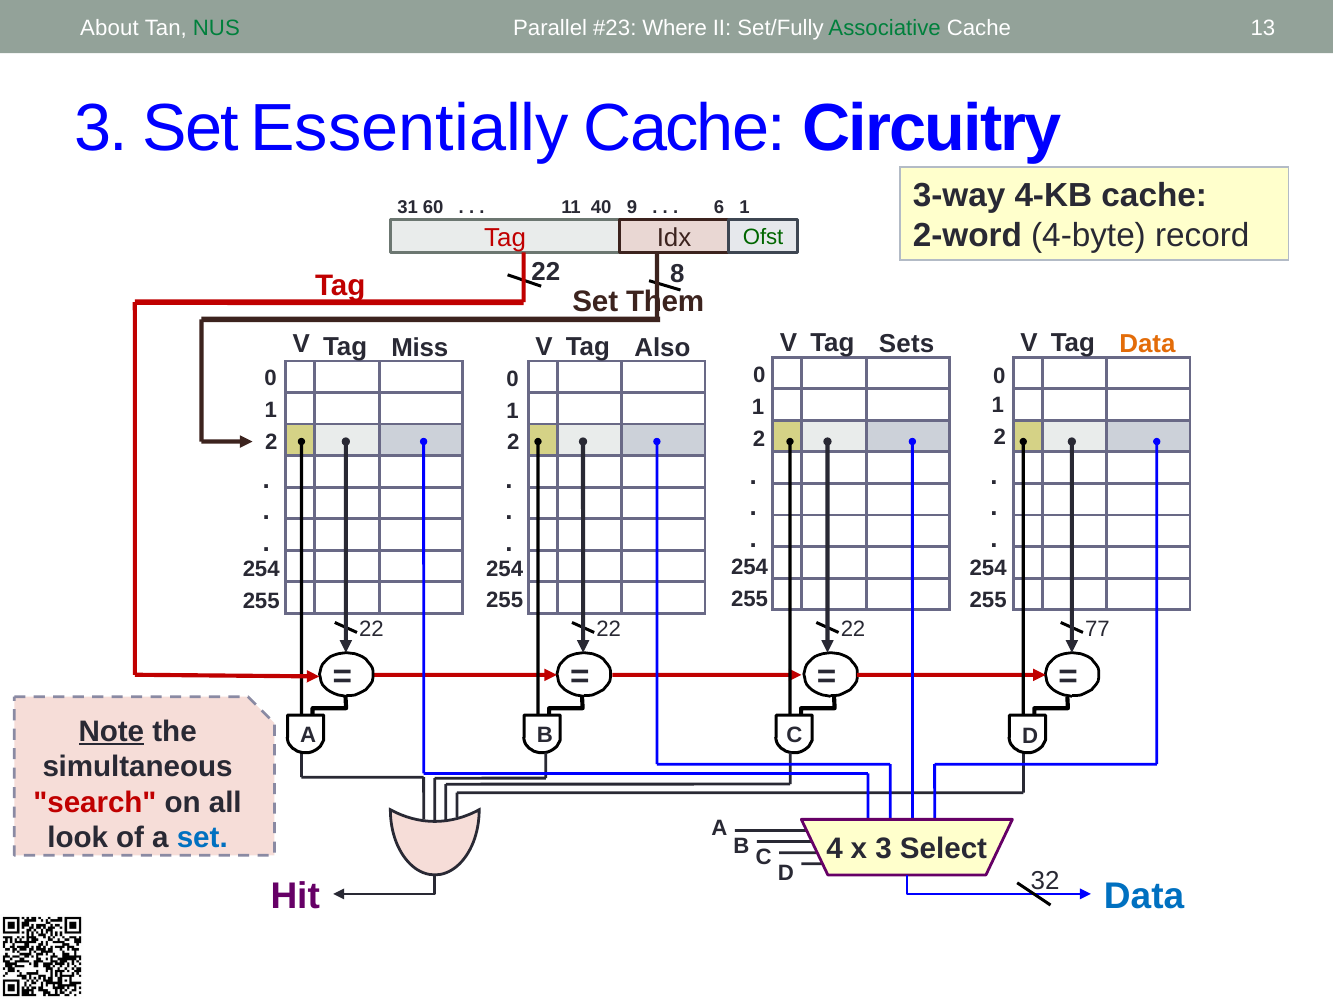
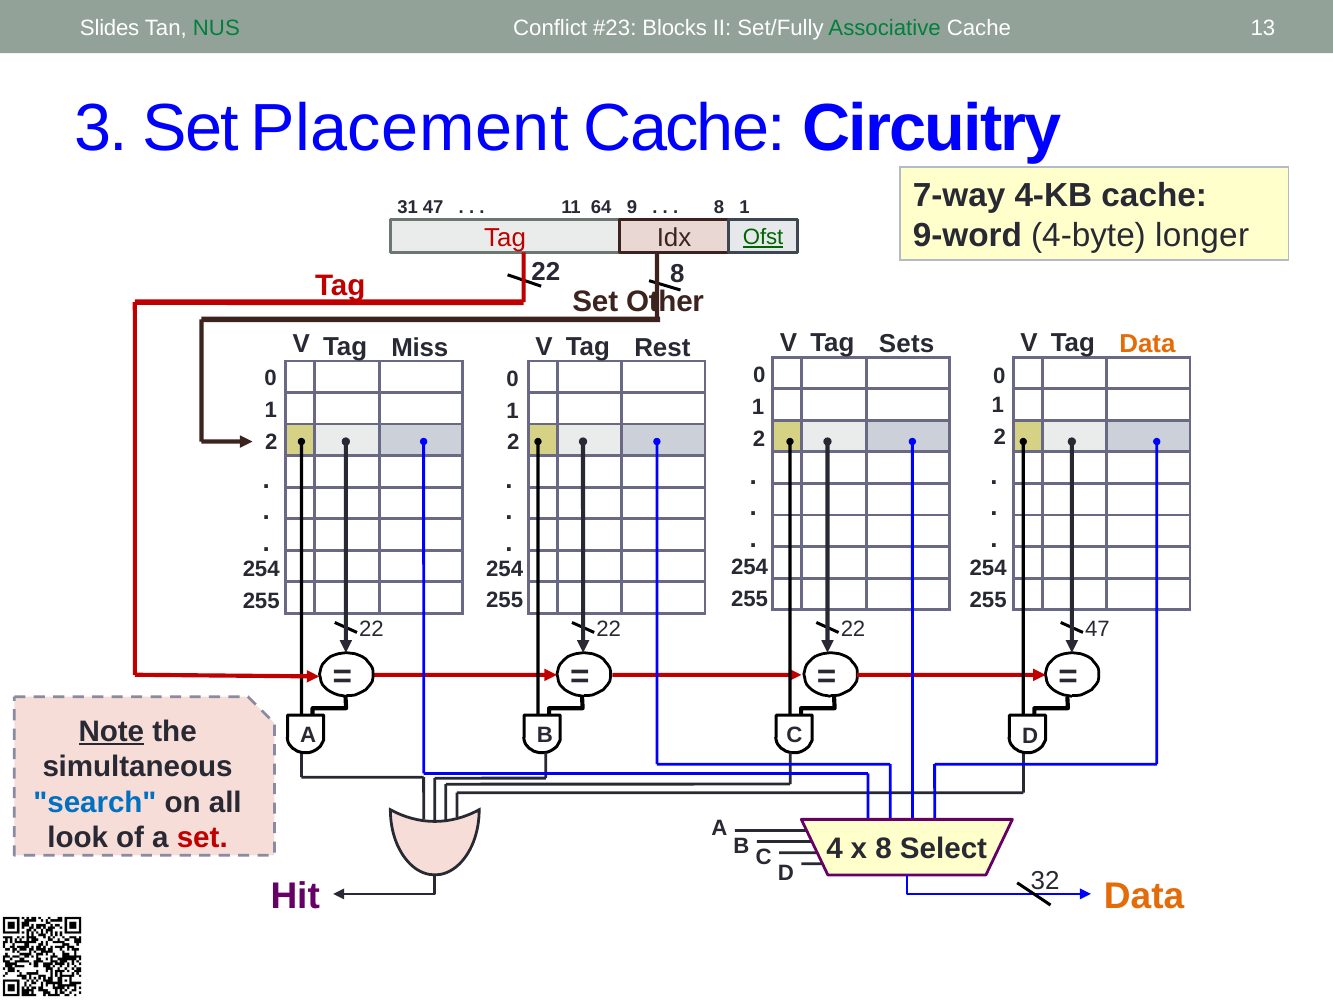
About: About -> Slides
Parallel: Parallel -> Conflict
Where: Where -> Blocks
Essentially: Essentially -> Placement
3-way: 3-way -> 7-way
31 60: 60 -> 47
40: 40 -> 64
6 at (719, 208): 6 -> 8
2-word: 2-word -> 9-word
record: record -> longer
Ofst underline: none -> present
Them: Them -> Other
Also: Also -> Rest
22 77: 77 -> 47
search colour: red -> blue
set at (202, 838) colour: blue -> red
x 3: 3 -> 8
Data at (1144, 896) colour: blue -> orange
